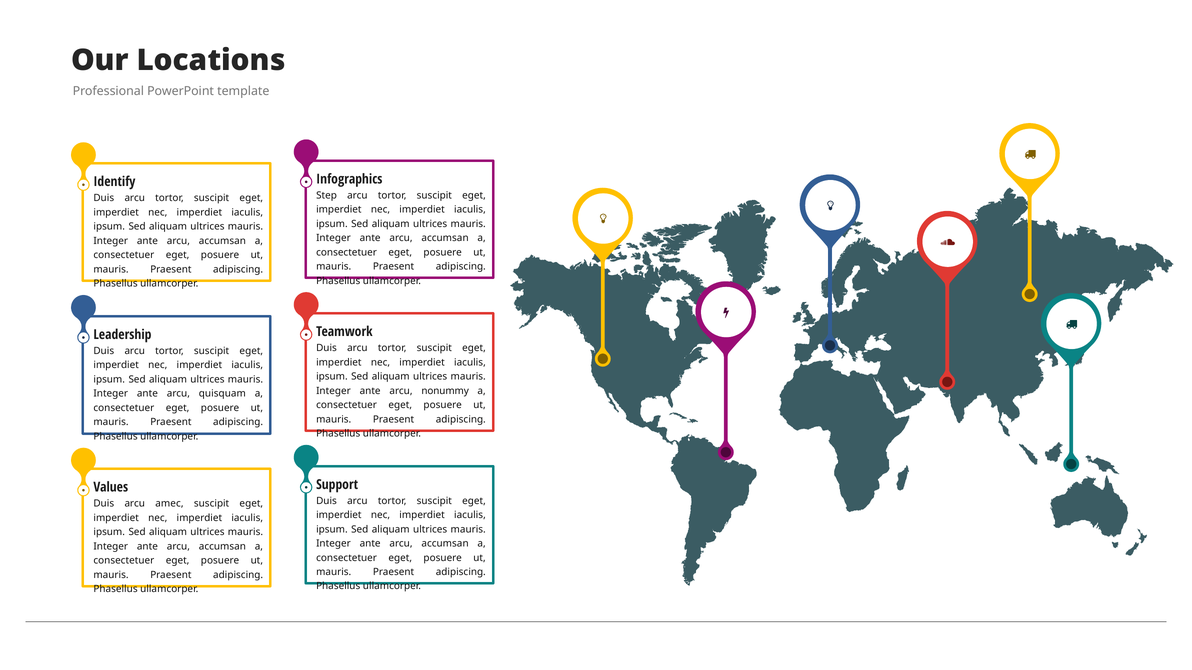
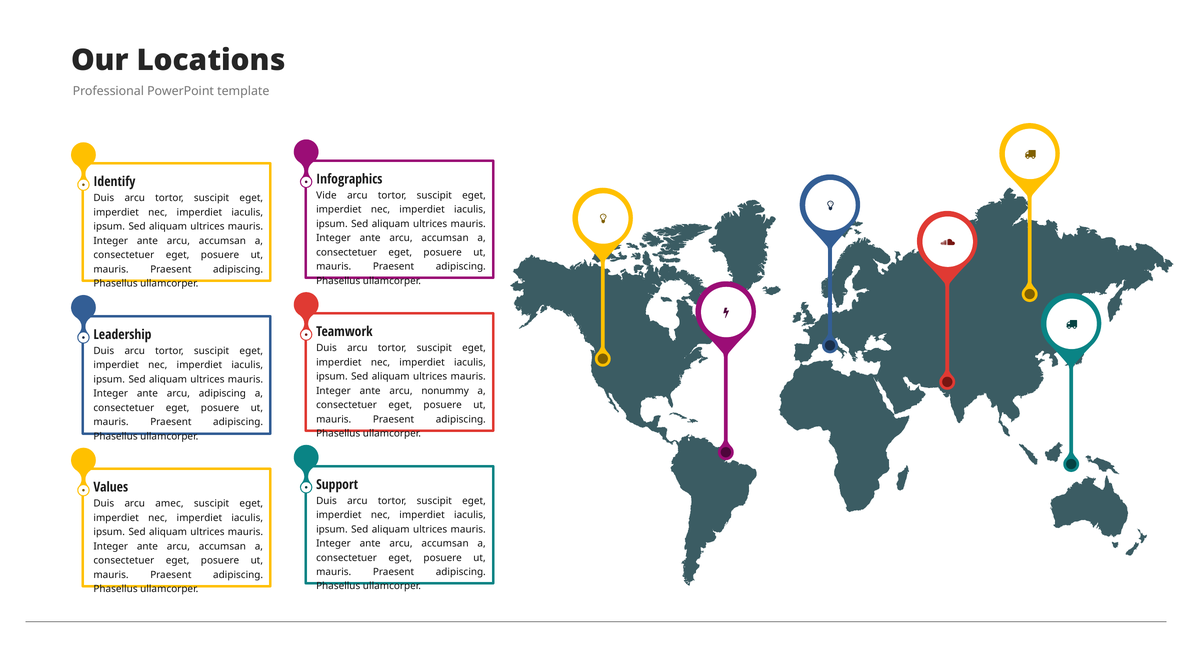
Step: Step -> Vide
arcu quisquam: quisquam -> adipiscing
